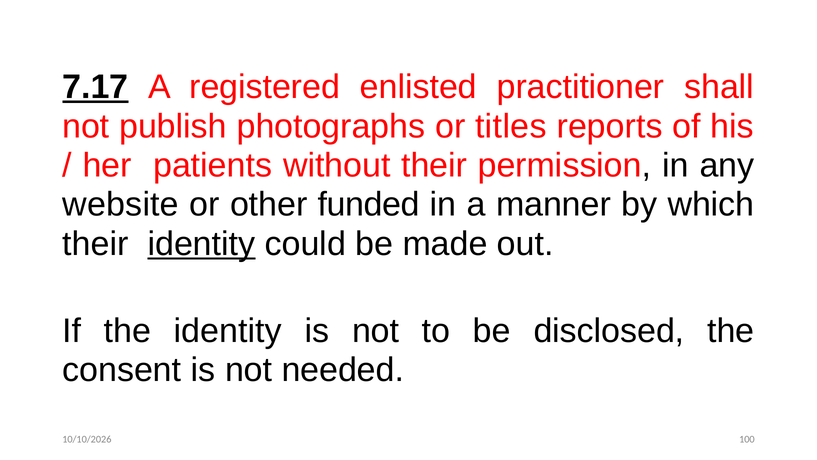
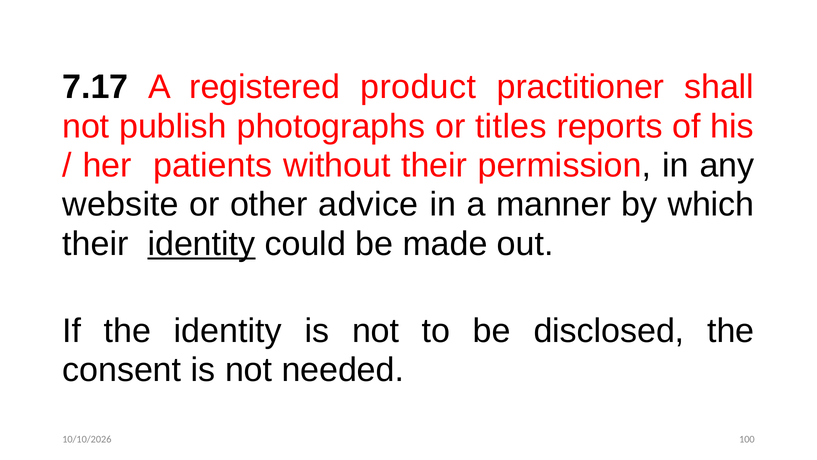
7.17 underline: present -> none
enlisted: enlisted -> product
funded: funded -> advice
